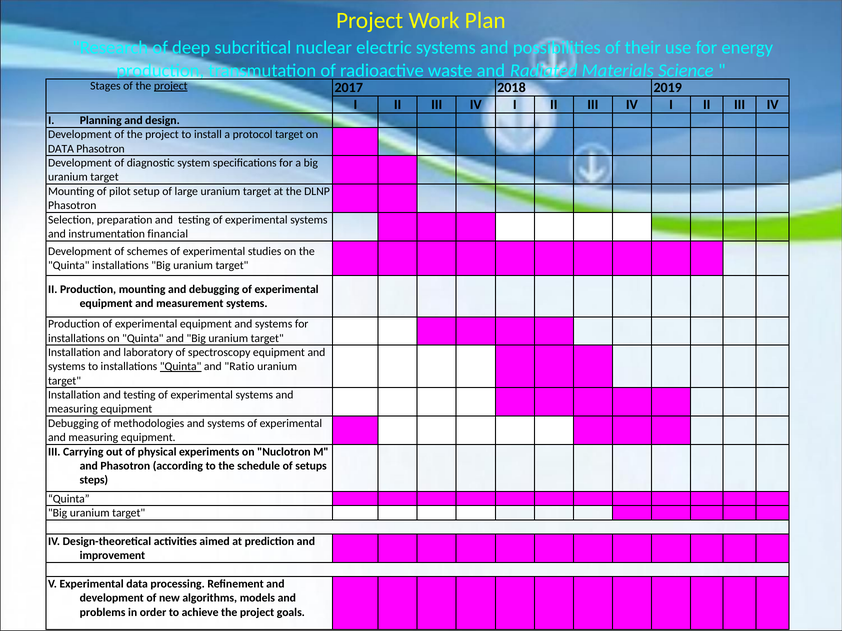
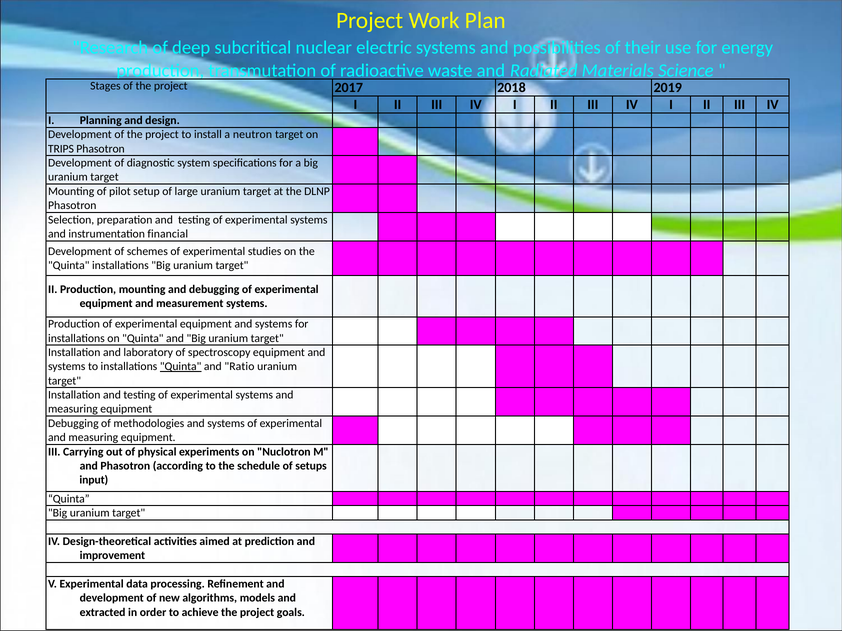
project at (171, 86) underline: present -> none
protocol: protocol -> neutron
DATA at (61, 149): DATA -> TRIPS
steps: steps -> input
problems: problems -> extracted
